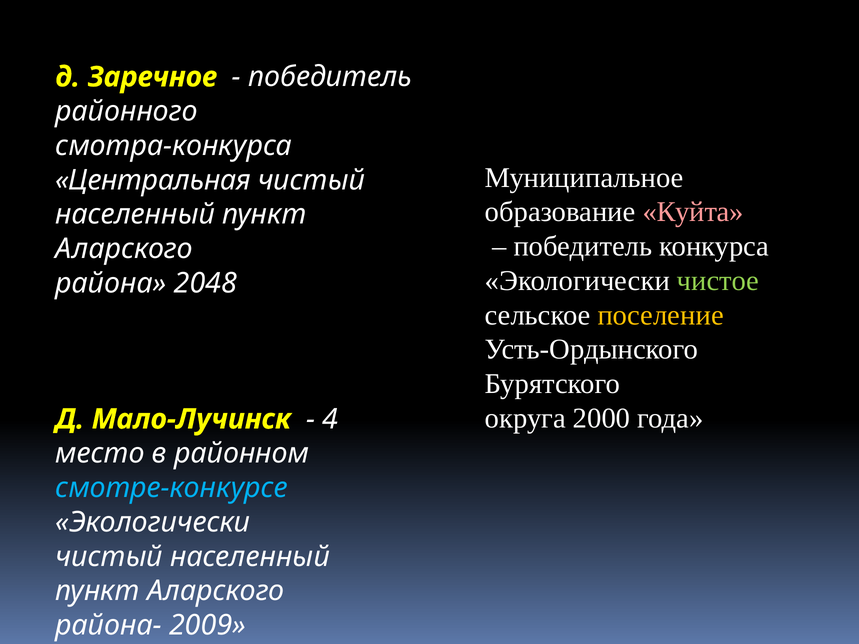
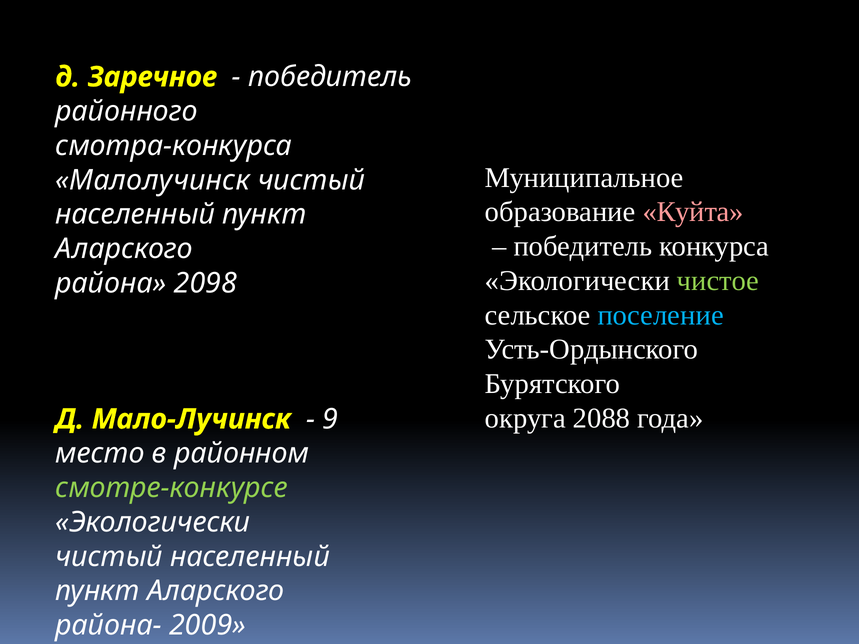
Центральная: Центральная -> Малолучинск
2048: 2048 -> 2098
поселение colour: yellow -> light blue
2000: 2000 -> 2088
4: 4 -> 9
смотре-конкурсе colour: light blue -> light green
